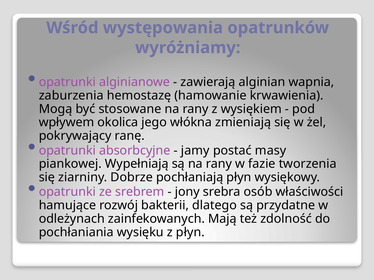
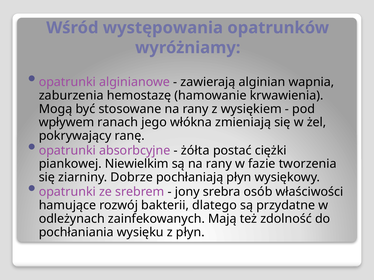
okolica: okolica -> ranach
jamy: jamy -> żółta
masy: masy -> ciężki
Wypełniają: Wypełniają -> Niewielkim
